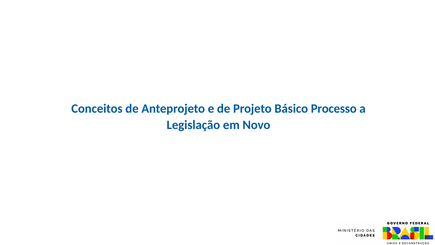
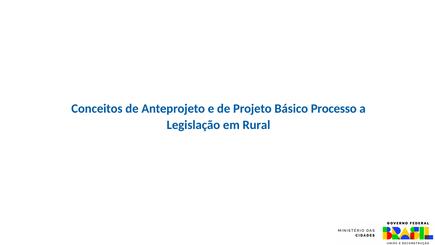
Novo: Novo -> Rural
